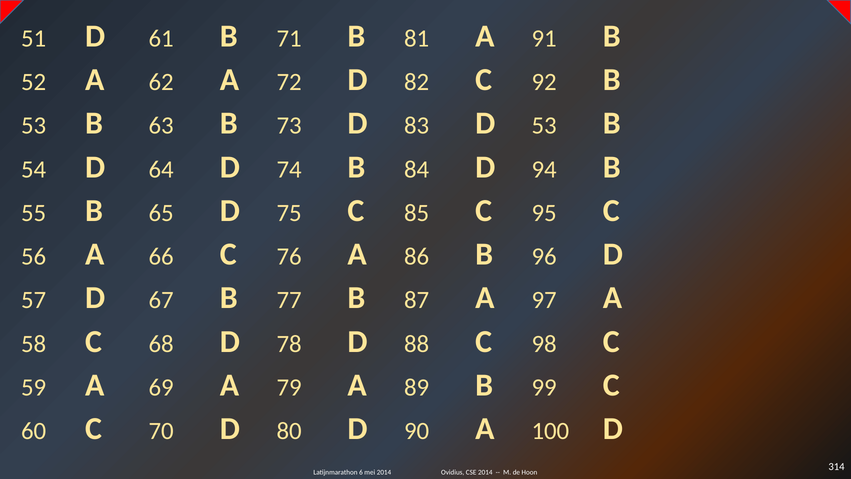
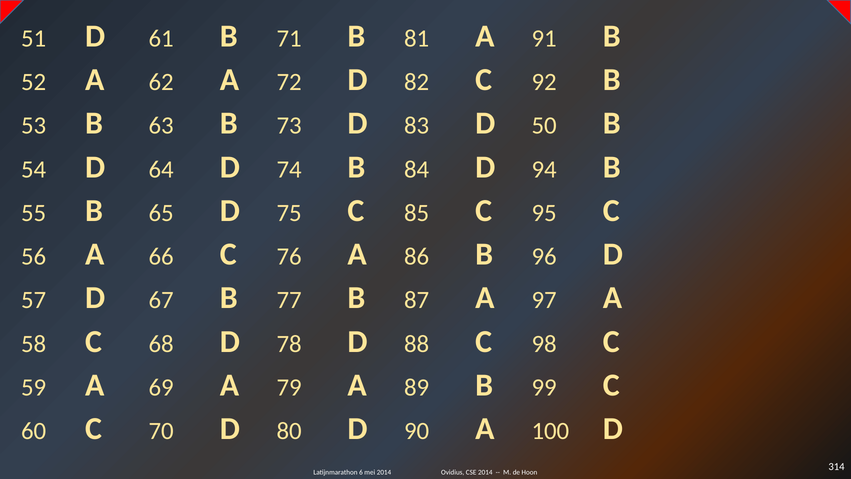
D 53: 53 -> 50
